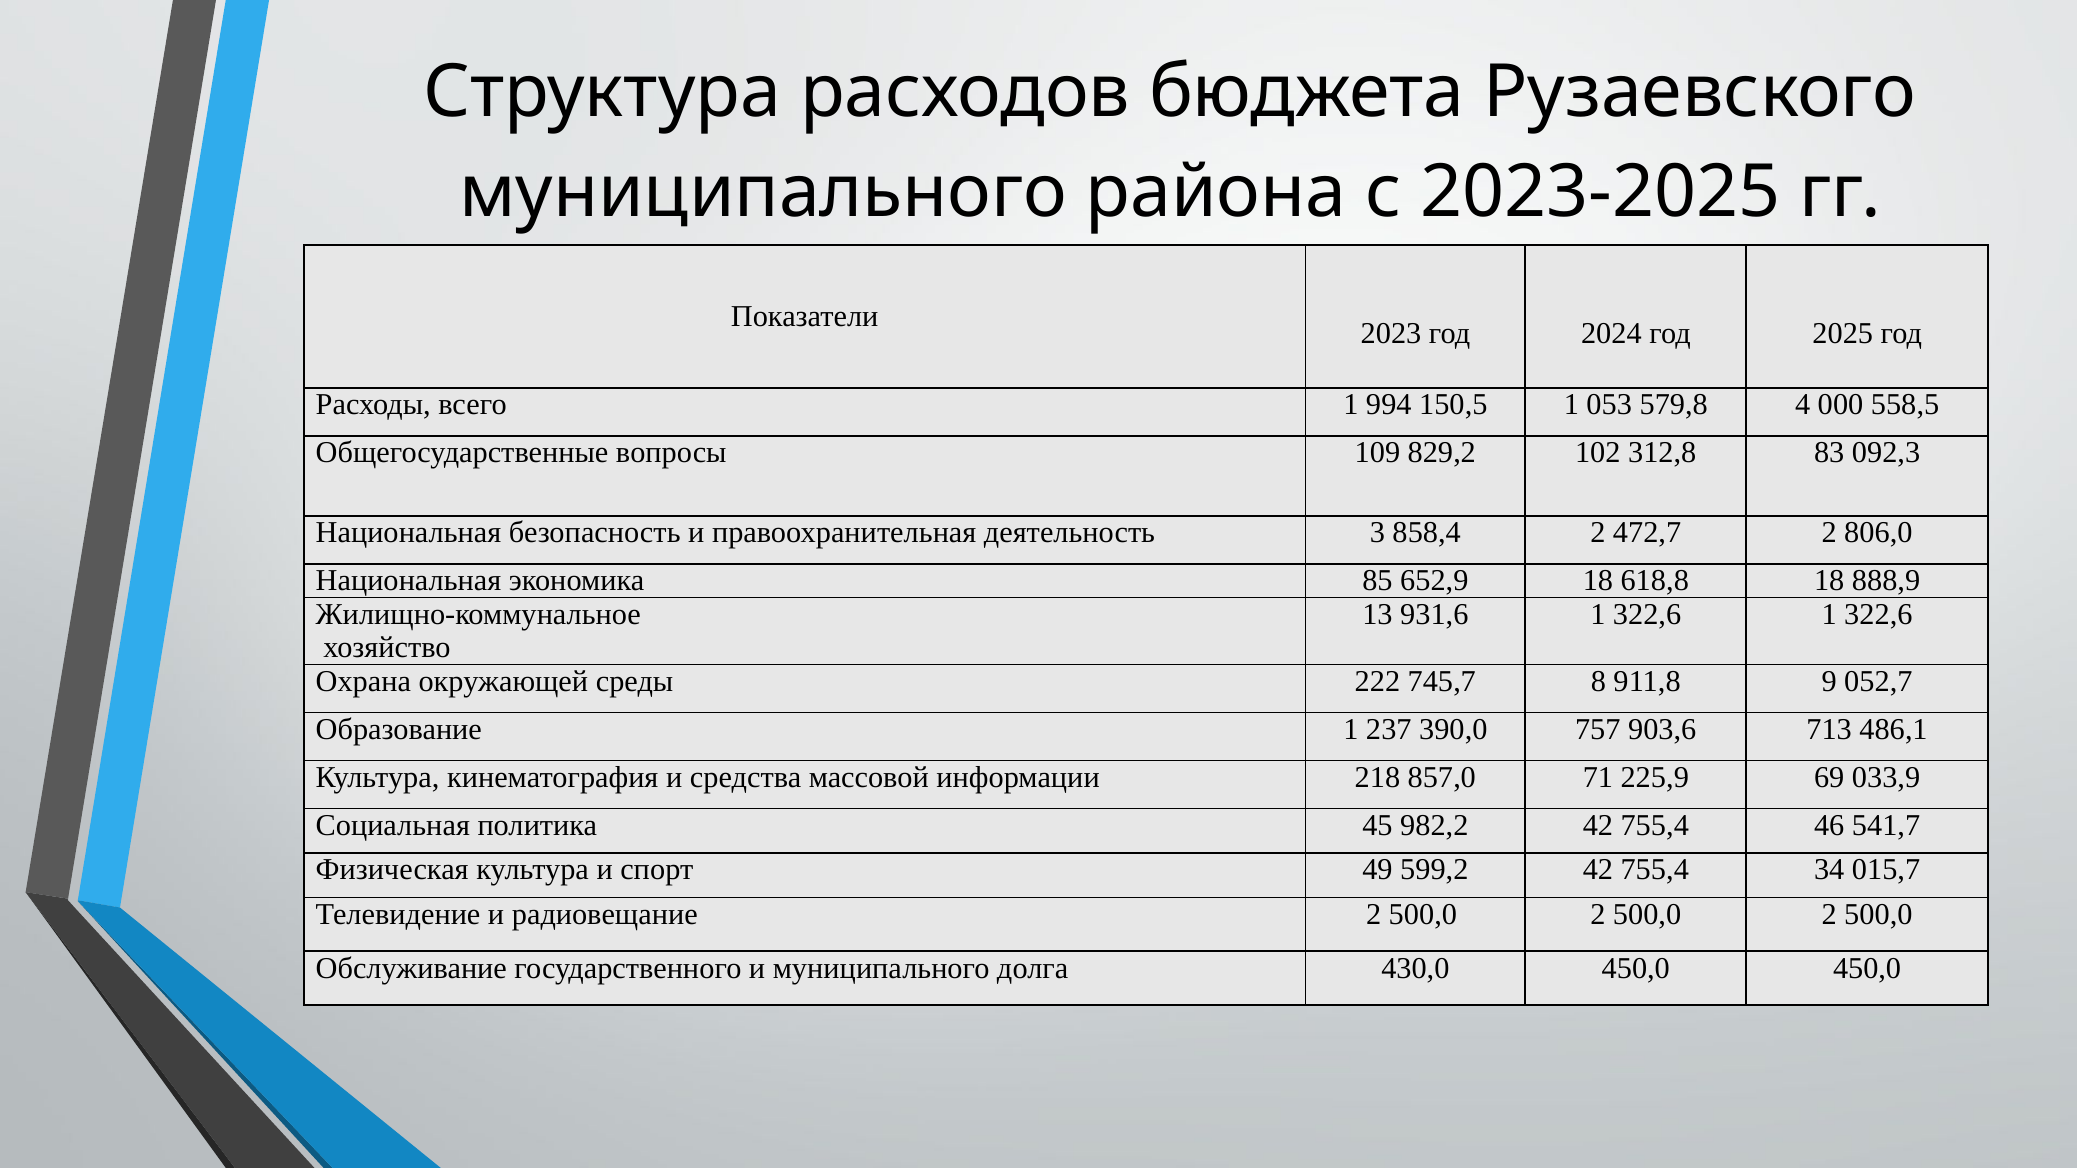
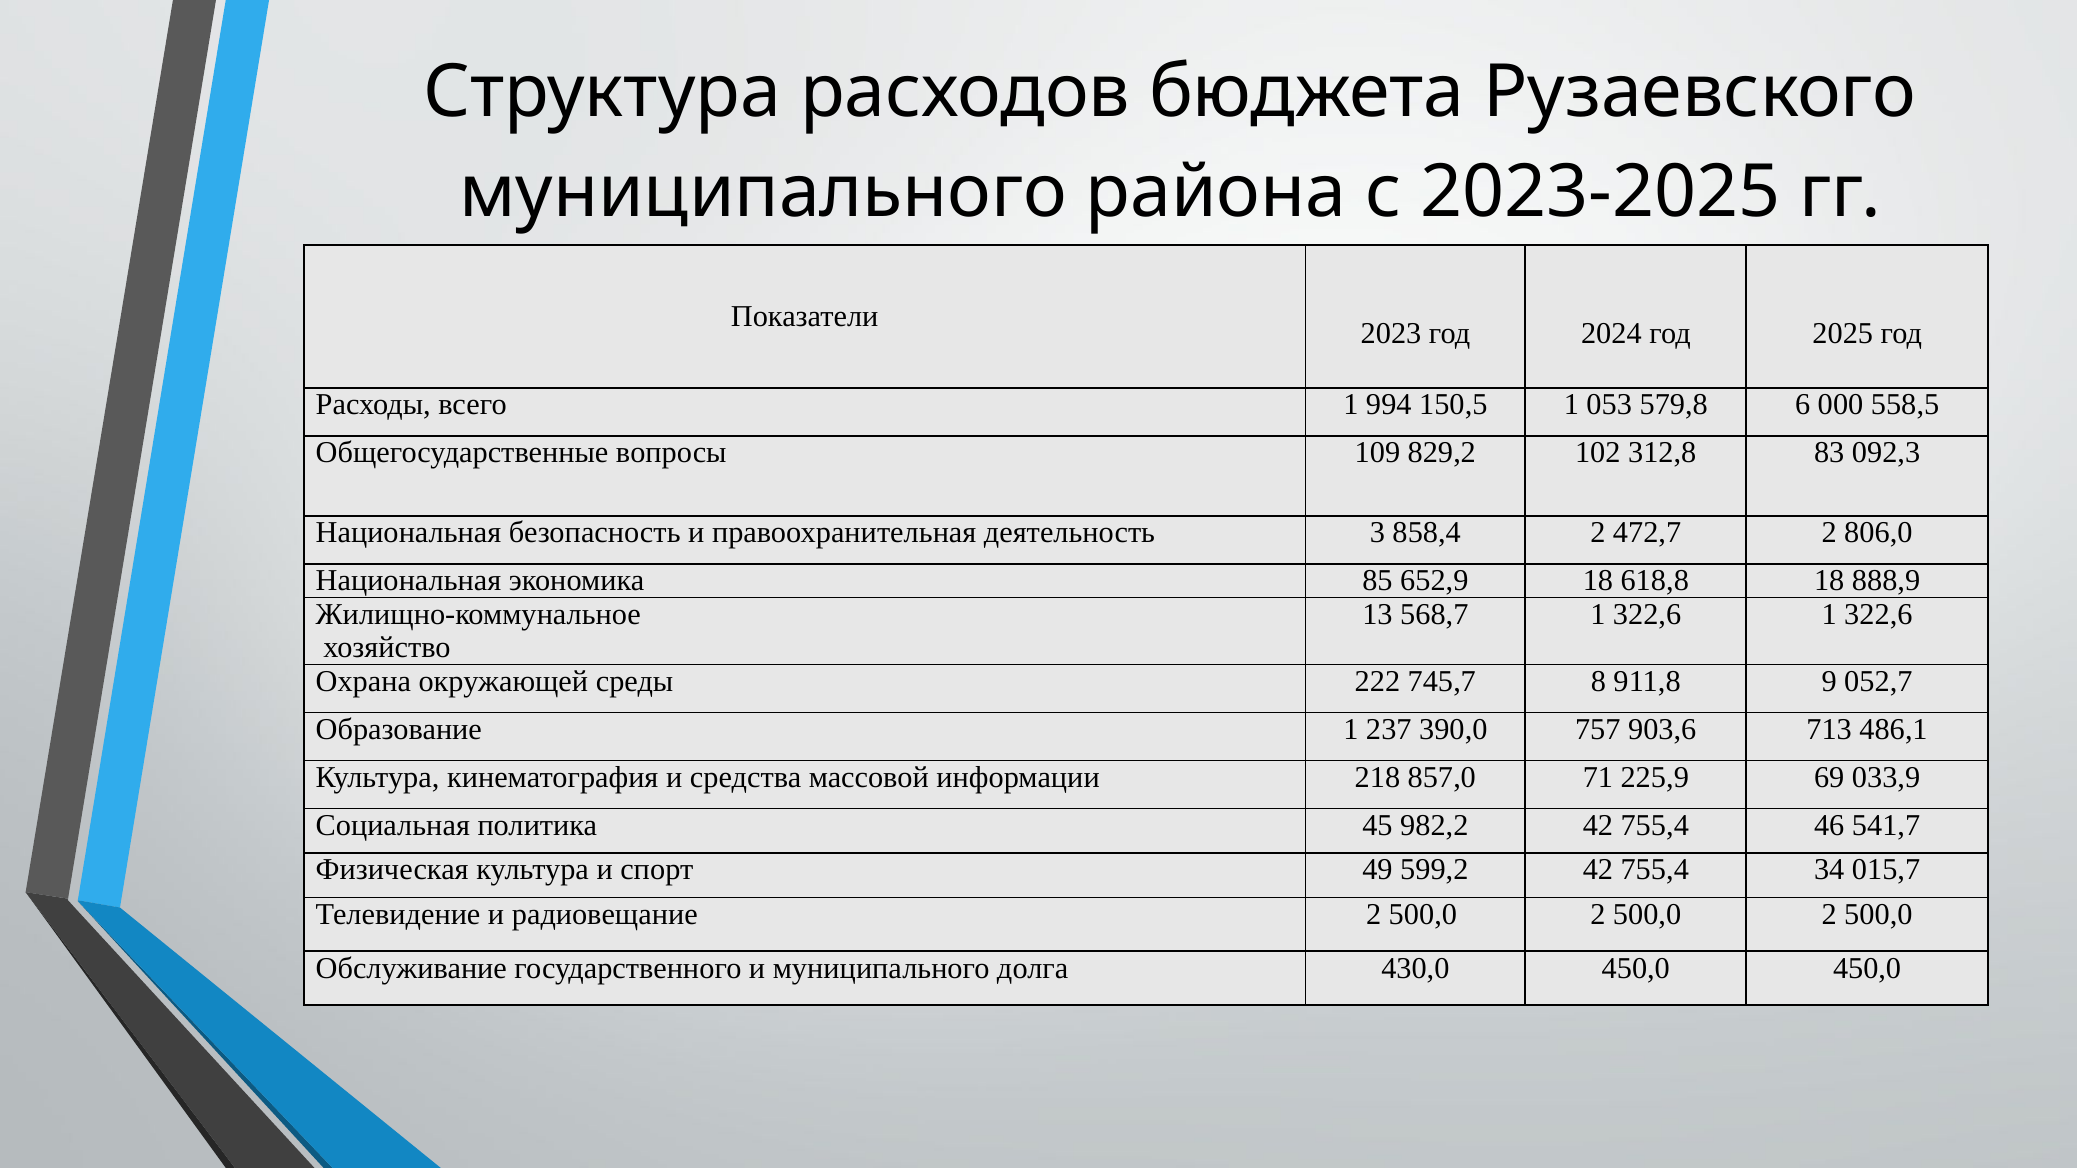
4: 4 -> 6
931,6: 931,6 -> 568,7
